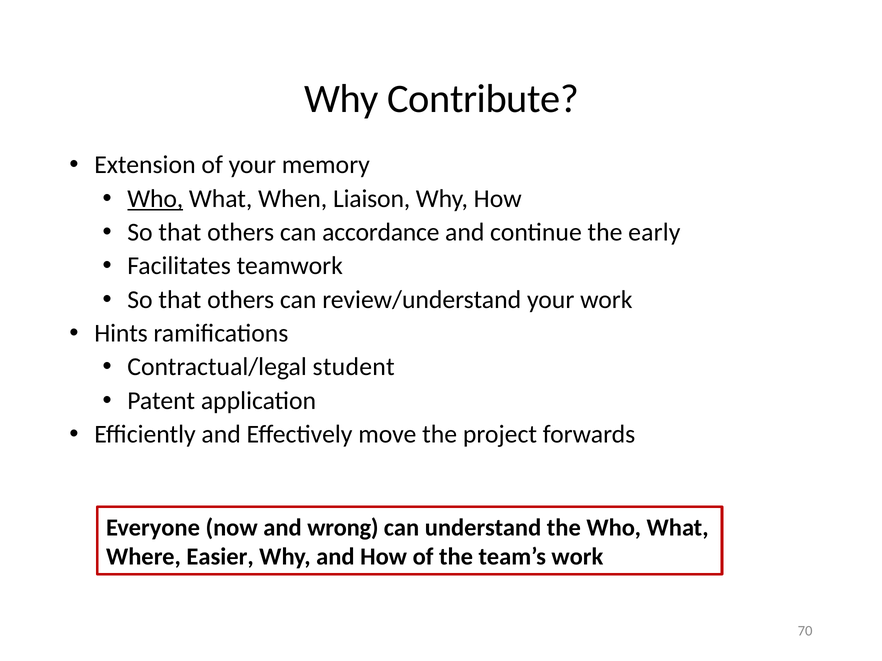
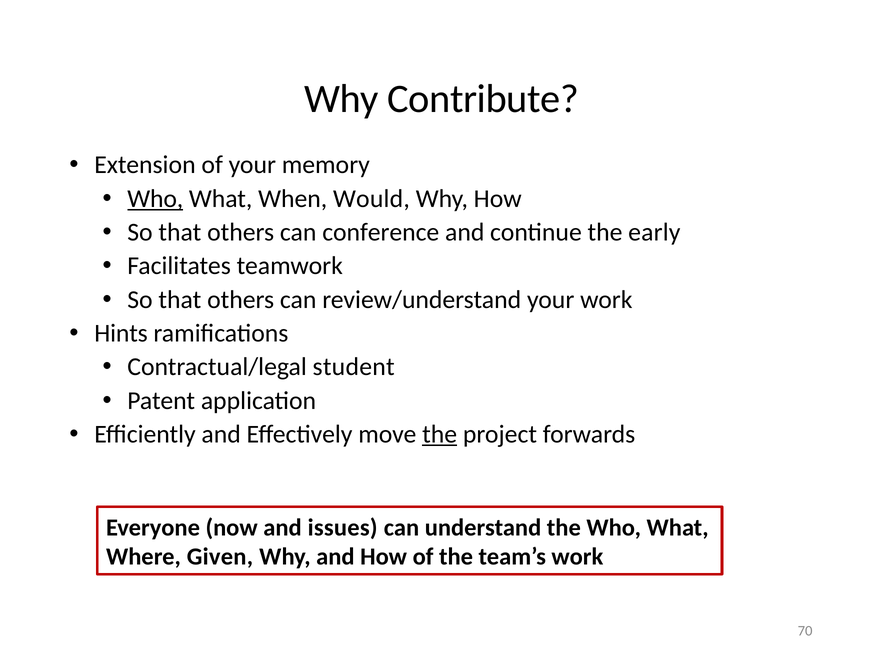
Liaison: Liaison -> Would
accordance: accordance -> conference
the at (440, 435) underline: none -> present
wrong: wrong -> issues
Easier: Easier -> Given
